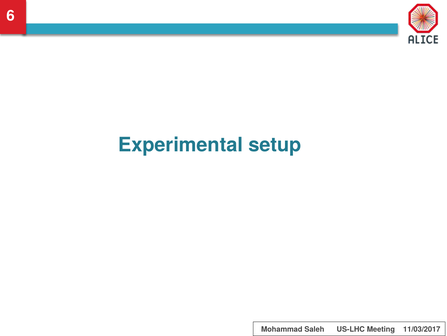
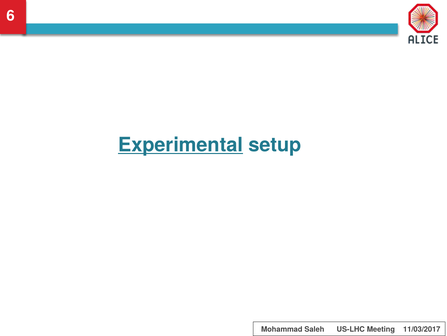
Experimental underline: none -> present
